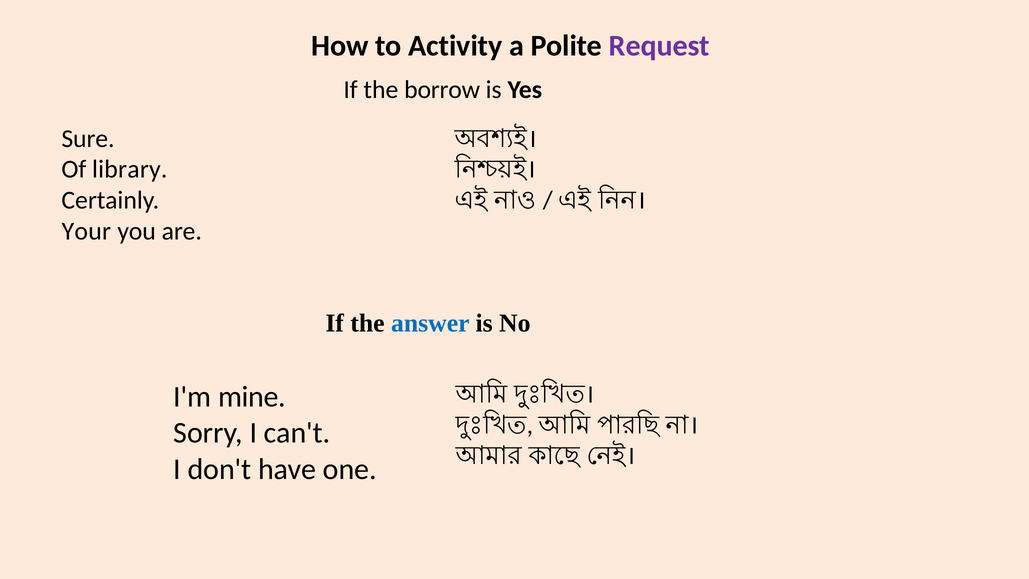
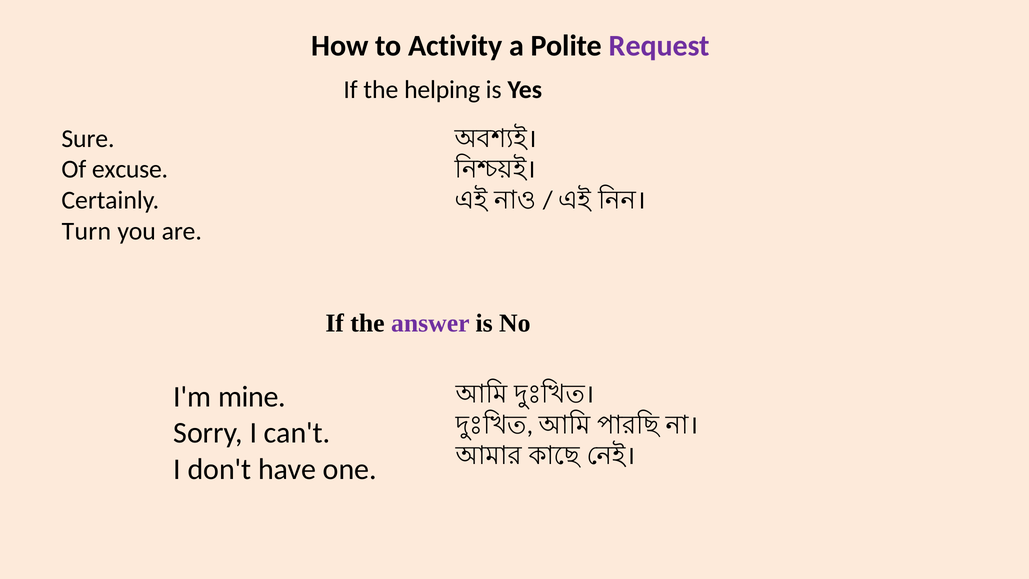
borrow: borrow -> helping
library: library -> excuse
Your: Your -> Turn
answer colour: blue -> purple
